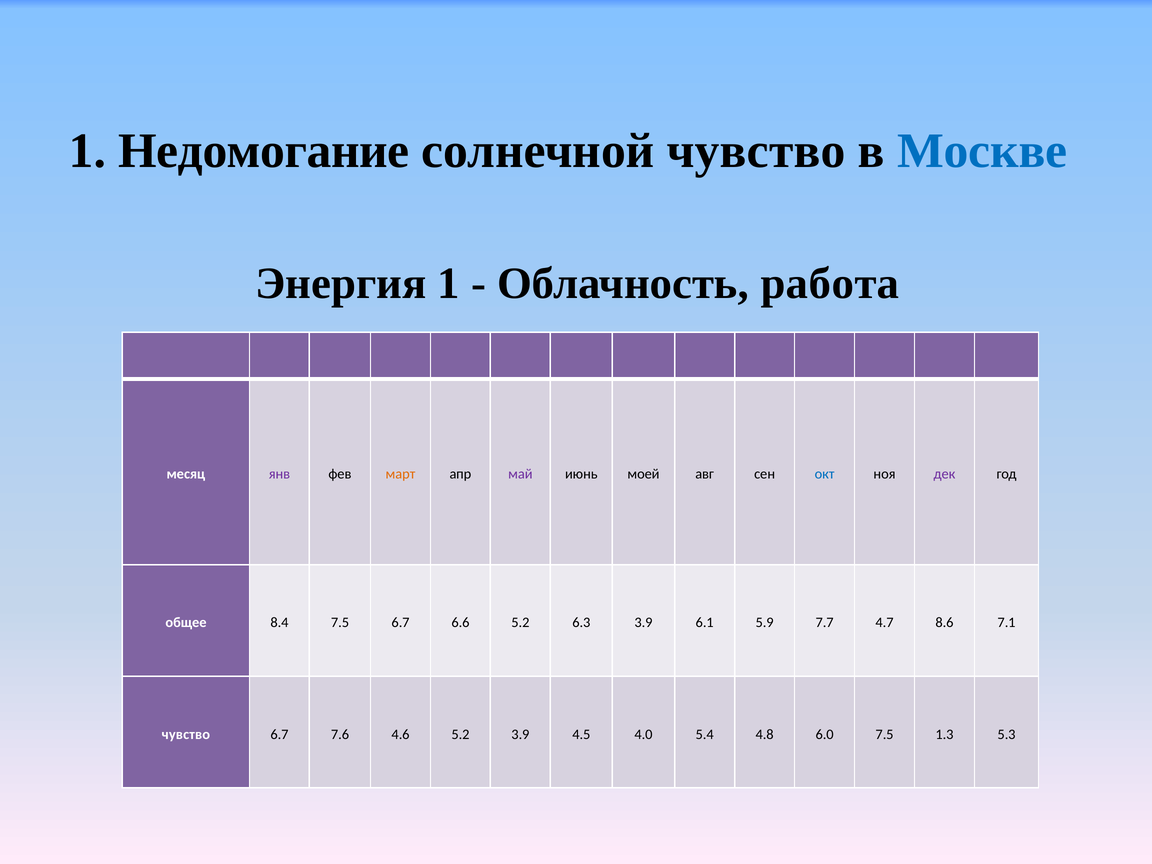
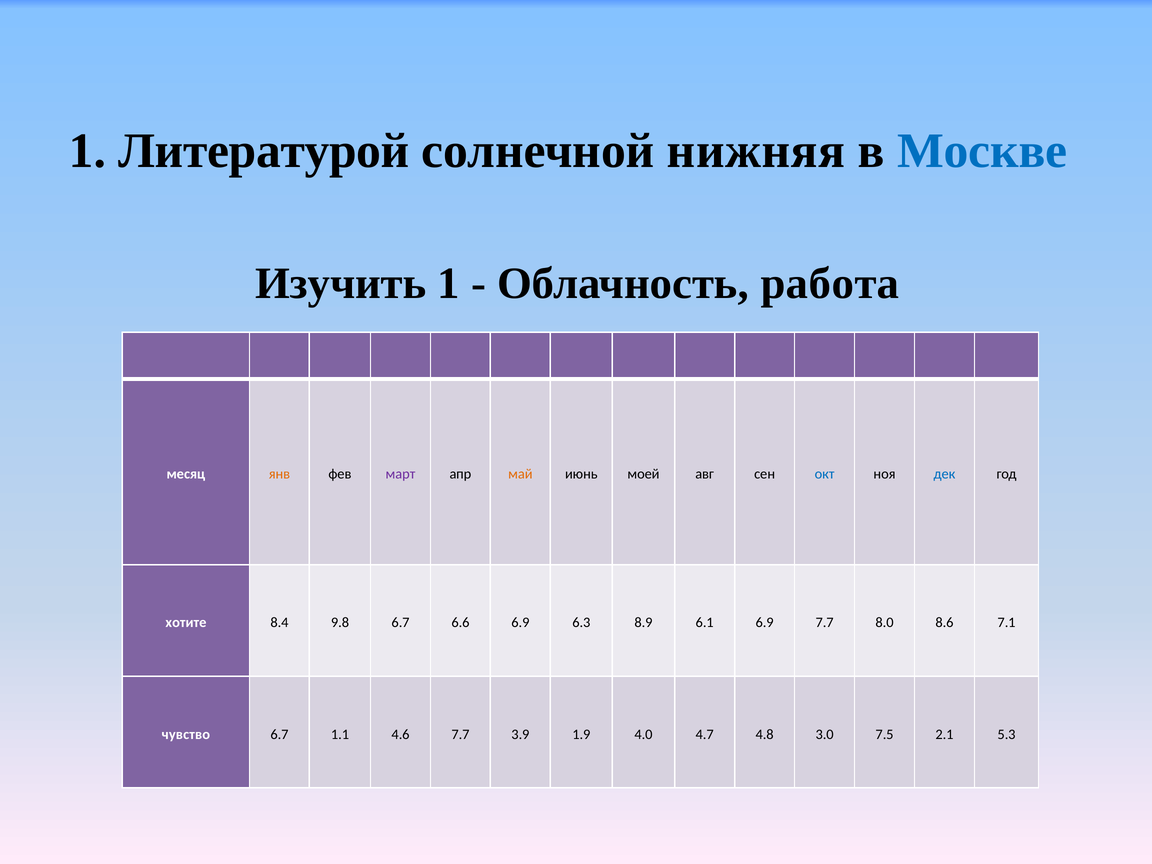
Недомогание: Недомогание -> Литературой
солнечной чувство: чувство -> нижняя
Энергия: Энергия -> Изучить
янв colour: purple -> orange
март colour: orange -> purple
май colour: purple -> orange
дек colour: purple -> blue
общее: общее -> хотите
8.4 7.5: 7.5 -> 9.8
6.6 5.2: 5.2 -> 6.9
6.3 3.9: 3.9 -> 8.9
6.1 5.9: 5.9 -> 6.9
4.7: 4.7 -> 8.0
7.6: 7.6 -> 1.1
4.6 5.2: 5.2 -> 7.7
4.5: 4.5 -> 1.9
5.4: 5.4 -> 4.7
6.0: 6.0 -> 3.0
1.3: 1.3 -> 2.1
